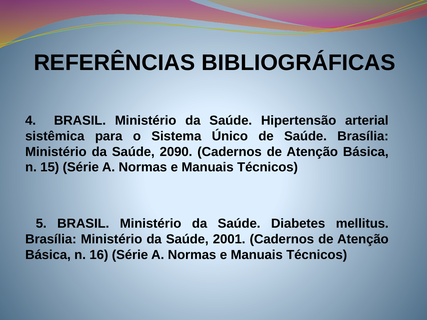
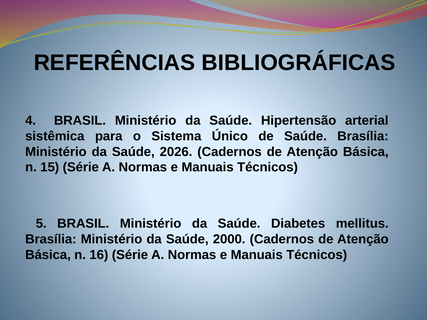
2090: 2090 -> 2026
2001: 2001 -> 2000
